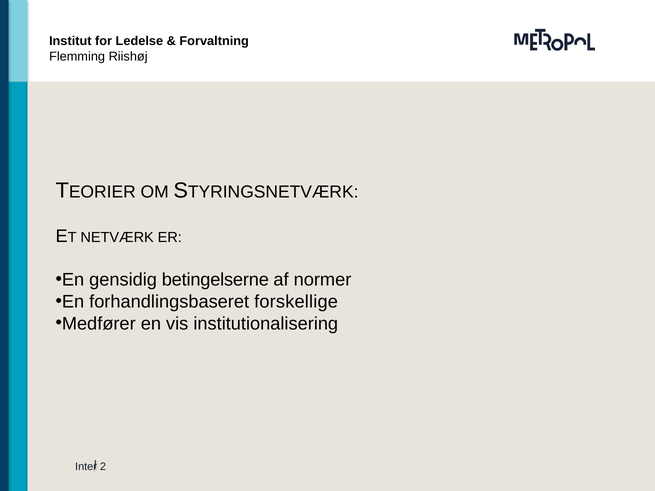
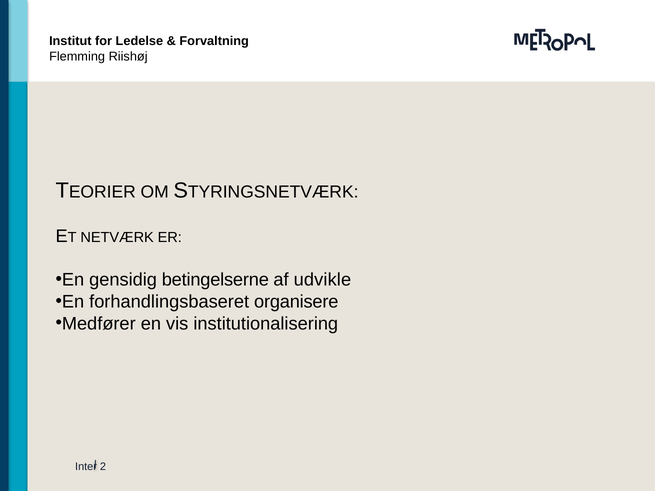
normer: normer -> udvikle
forskellige: forskellige -> organisere
